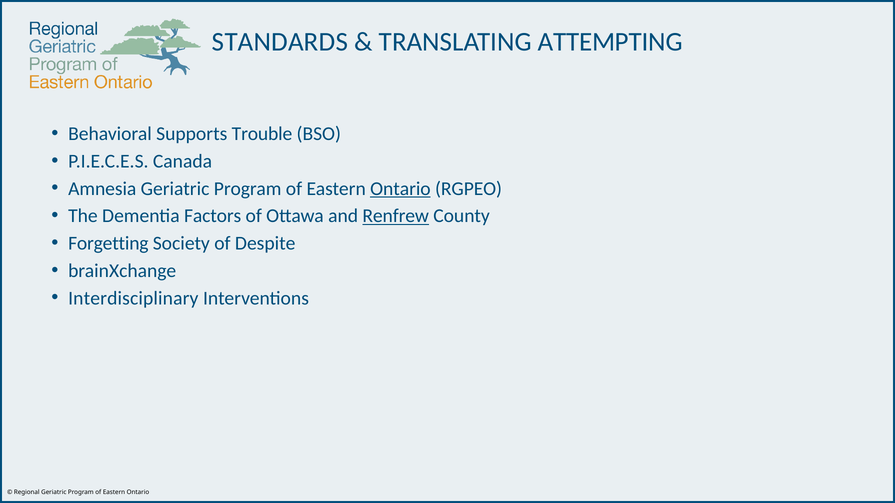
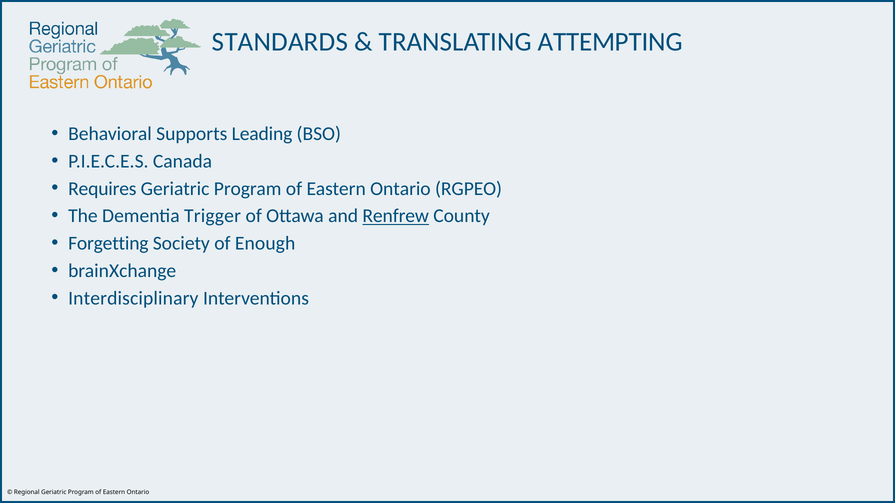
Trouble: Trouble -> Leading
Amnesia: Amnesia -> Requires
Ontario at (400, 189) underline: present -> none
Factors: Factors -> Trigger
Despite: Despite -> Enough
